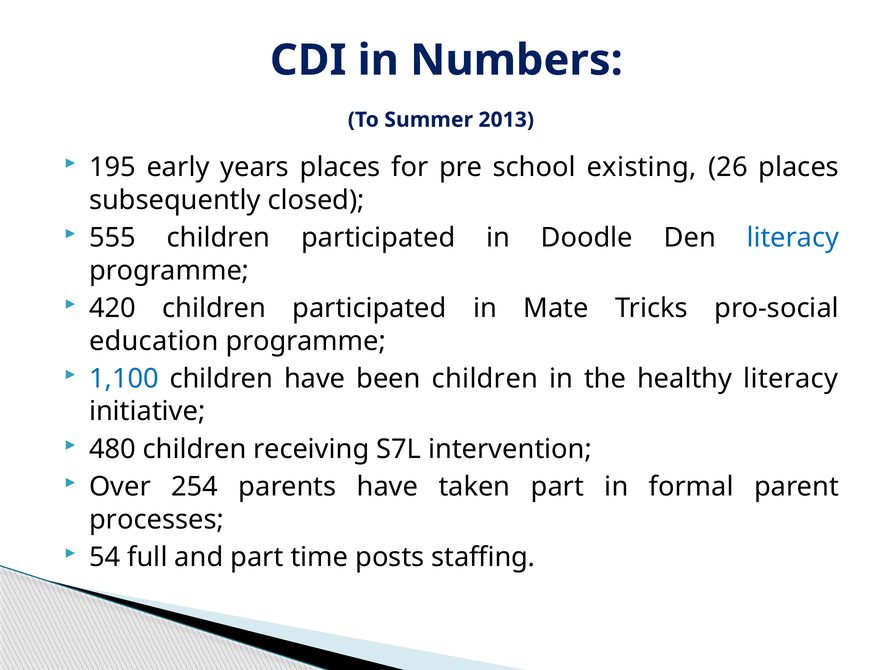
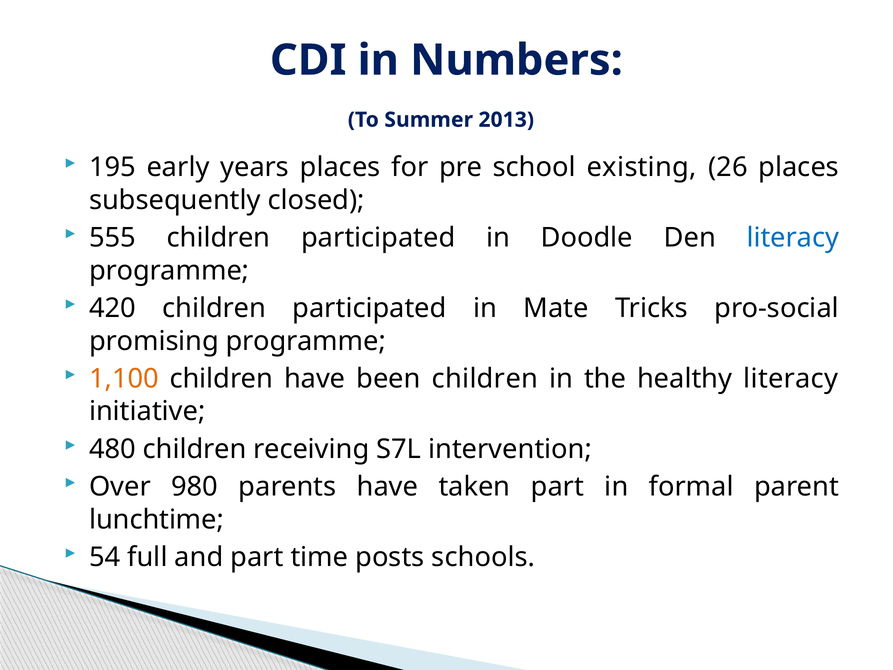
education: education -> promising
1,100 colour: blue -> orange
254: 254 -> 980
processes: processes -> lunchtime
staffing: staffing -> schools
